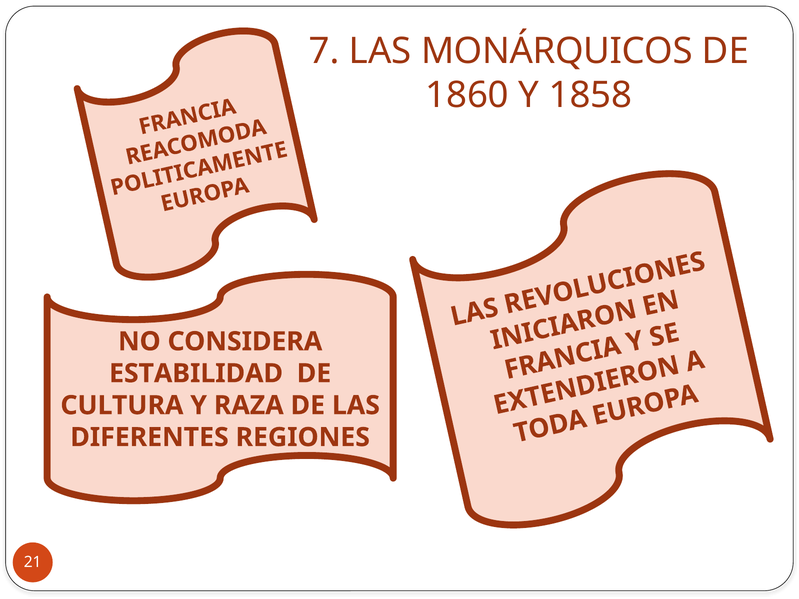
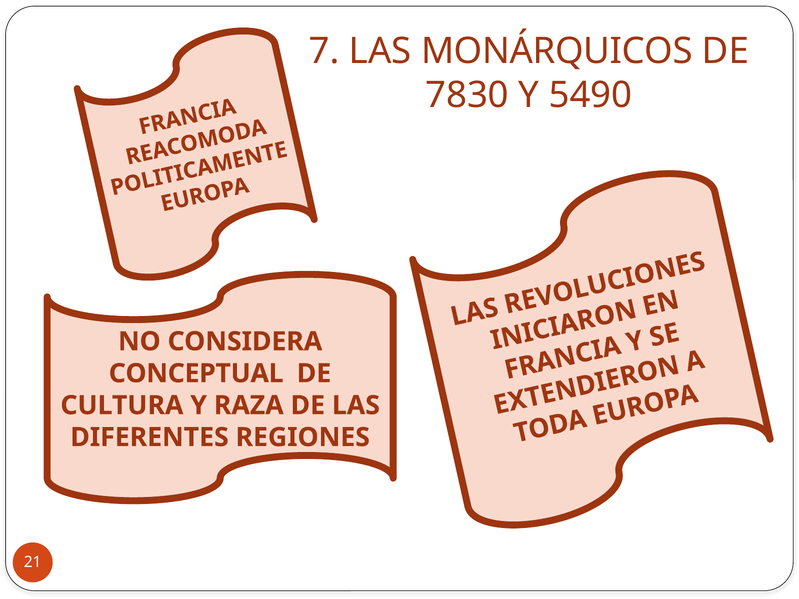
1860: 1860 -> 7830
1858: 1858 -> 5490
ESTABILIDAD: ESTABILIDAD -> CONCEPTUAL
